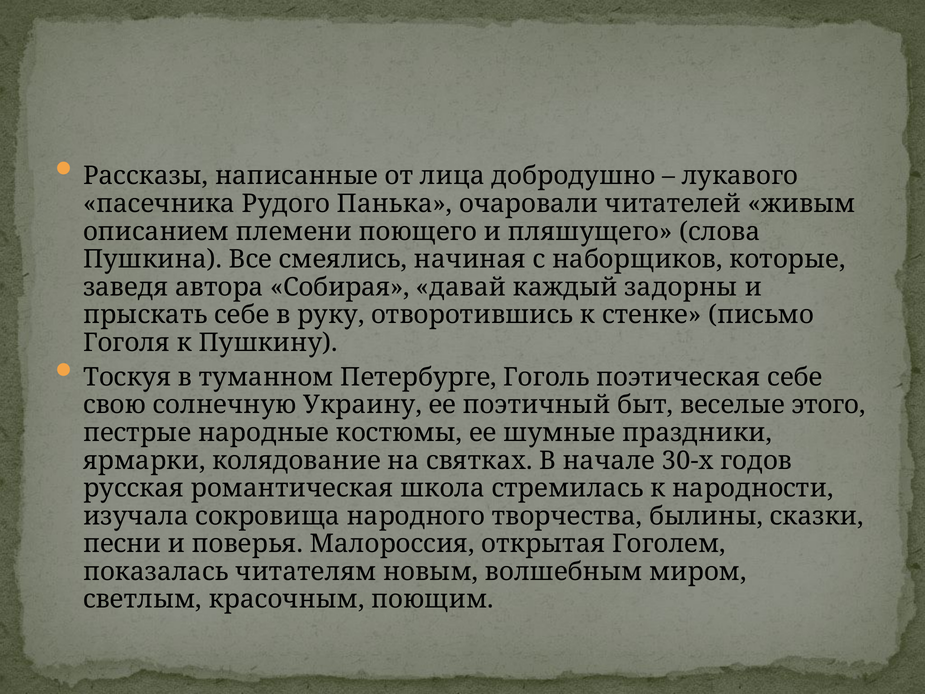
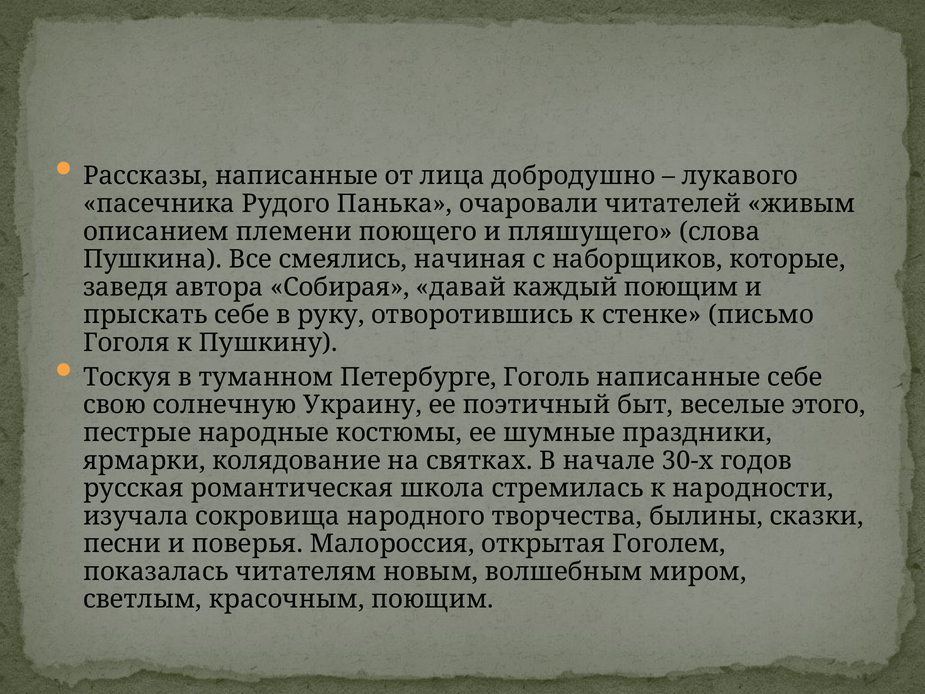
каждый задорны: задорны -> поющим
Гоголь поэтическая: поэтическая -> написанные
